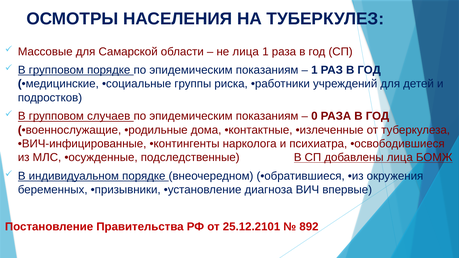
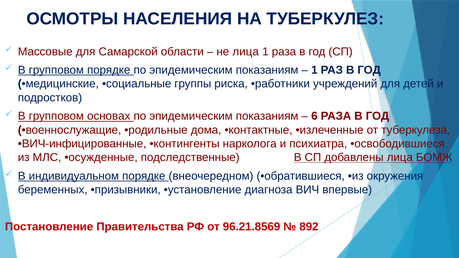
случаев: случаев -> основах
0: 0 -> 6
25.12.2101: 25.12.2101 -> 96.21.8569
